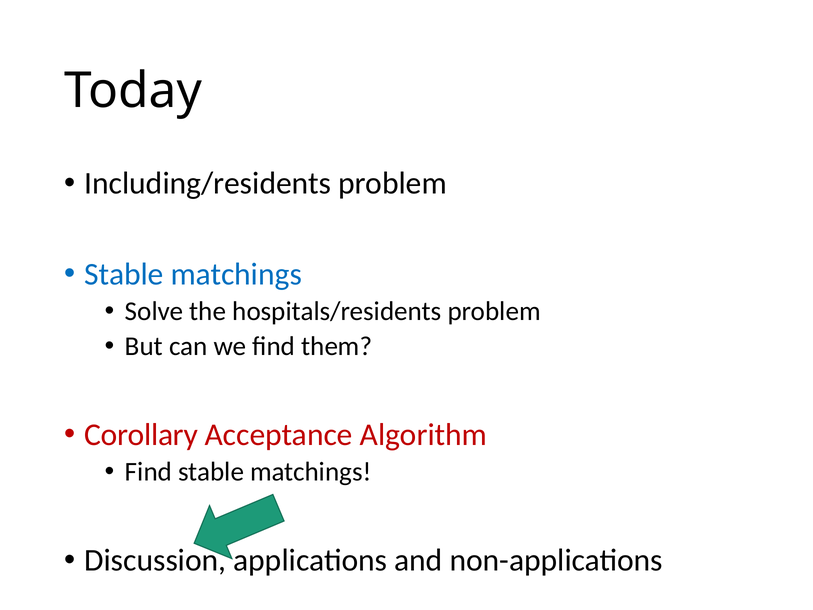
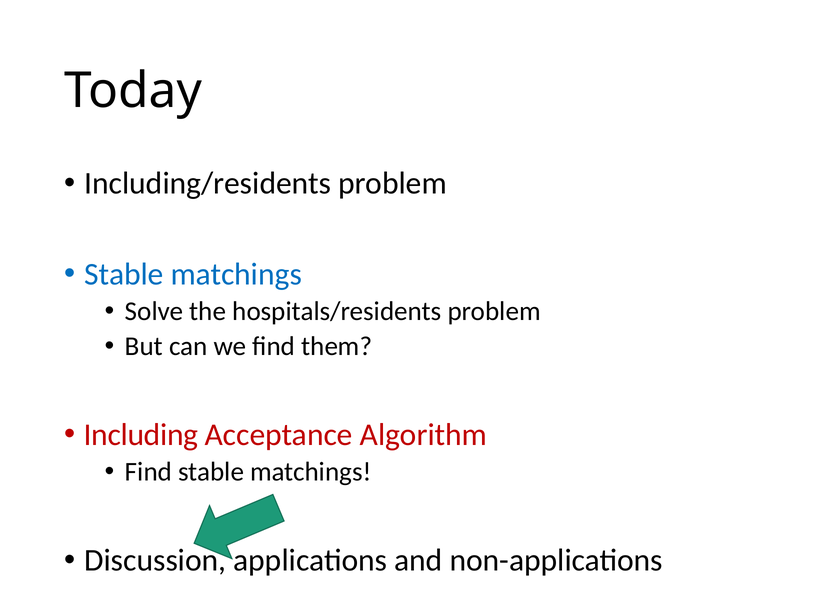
Corollary: Corollary -> Including
